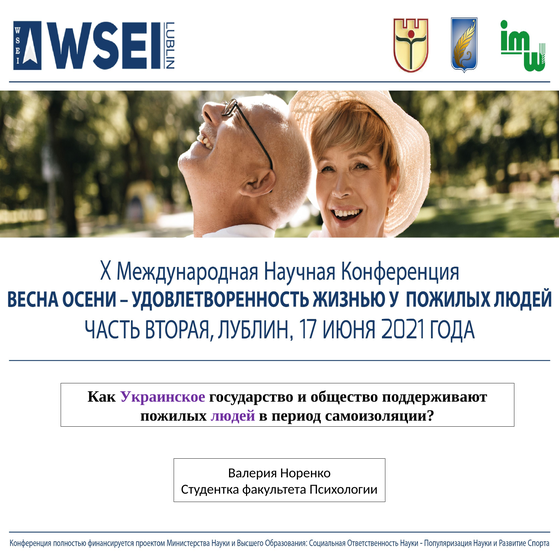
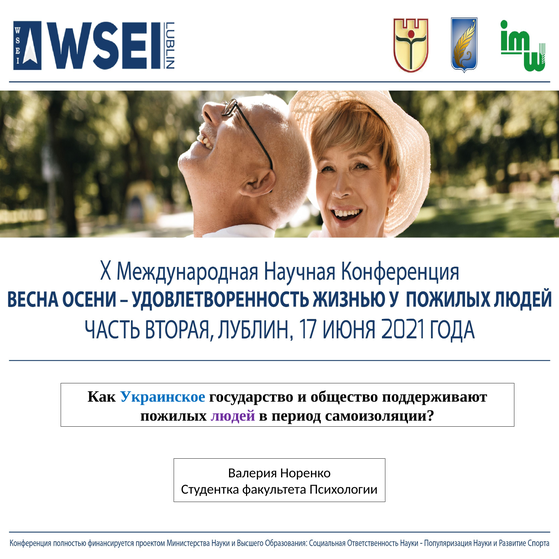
Украинское colour: purple -> blue
